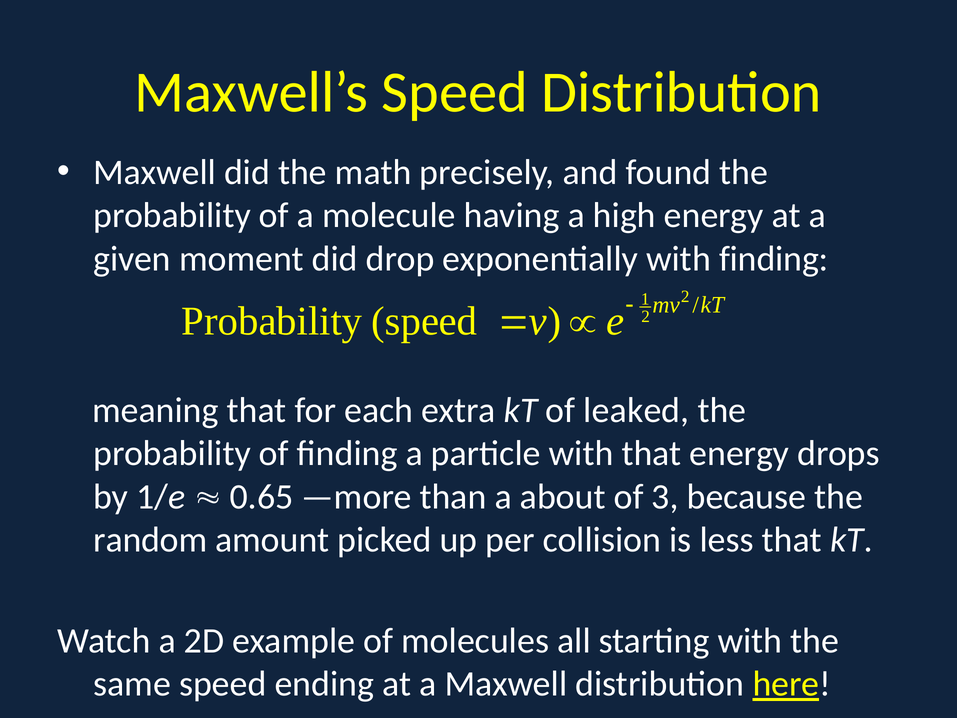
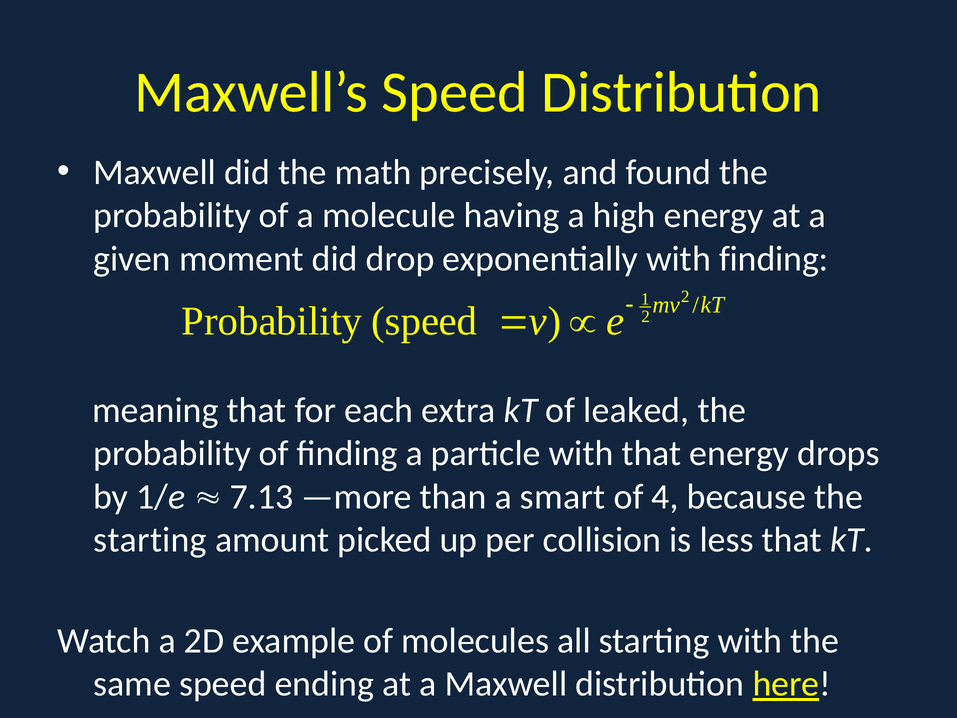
0.65: 0.65 -> 7.13
about: about -> smart
3: 3 -> 4
random at (150, 540): random -> starting
